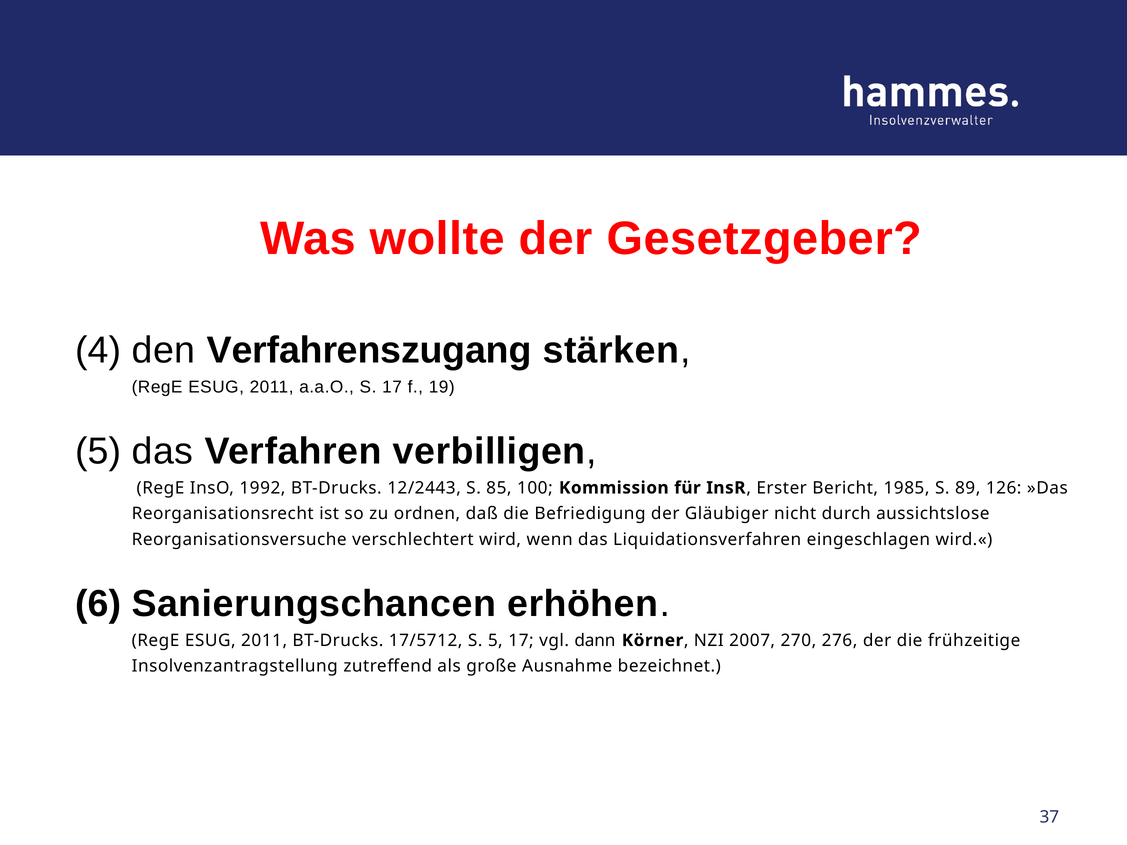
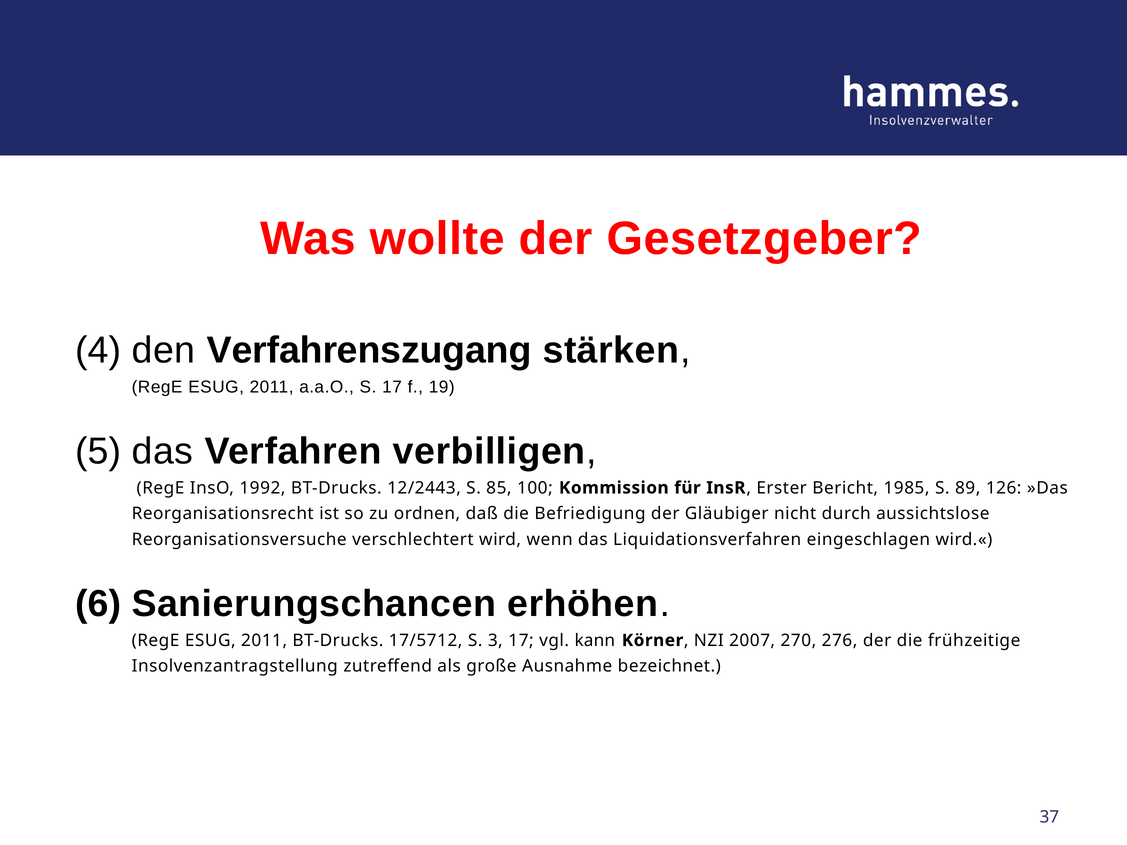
S 5: 5 -> 3
dann: dann -> kann
